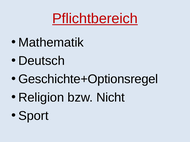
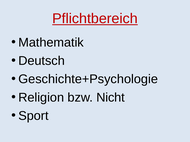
Geschichte+Optionsregel: Geschichte+Optionsregel -> Geschichte+Psychologie
